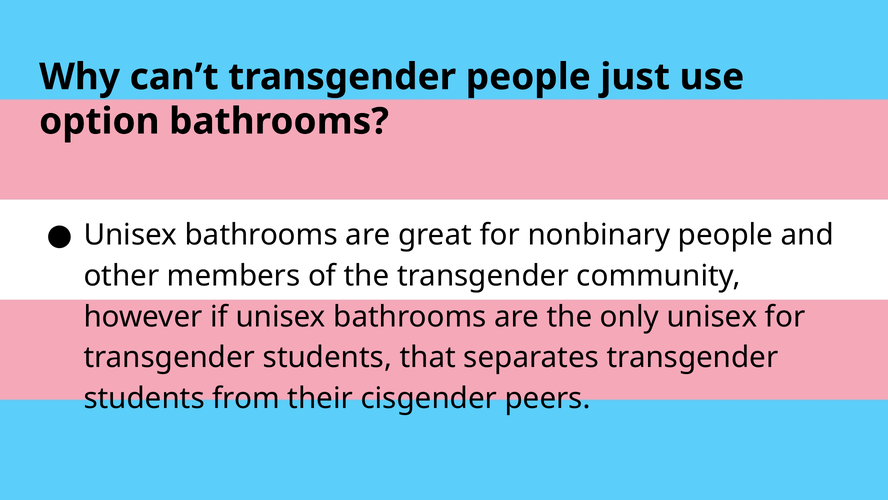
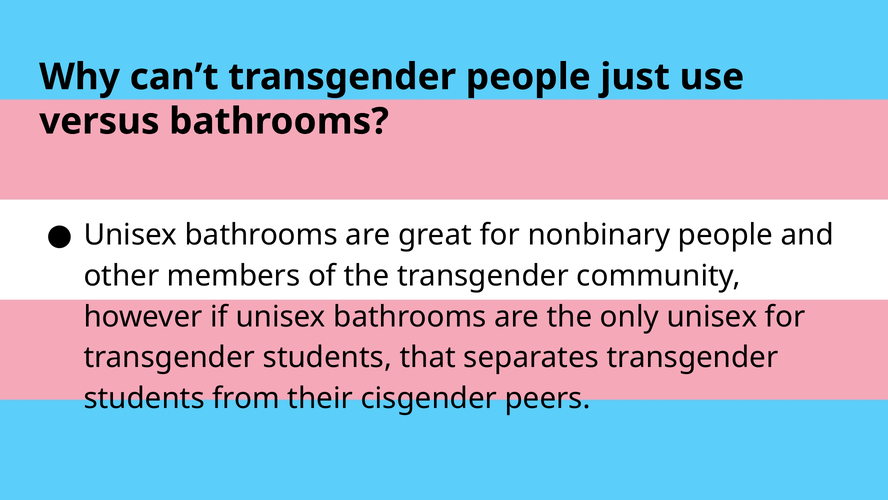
option: option -> versus
